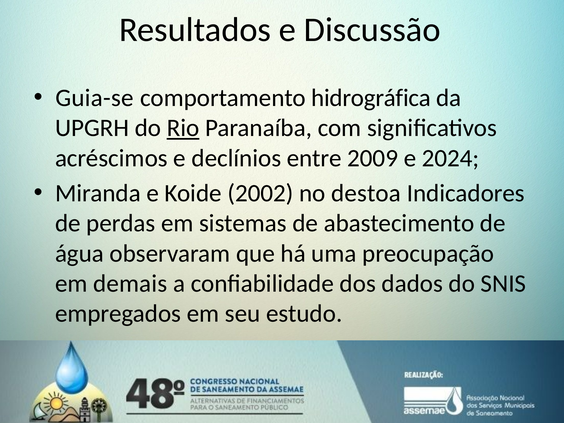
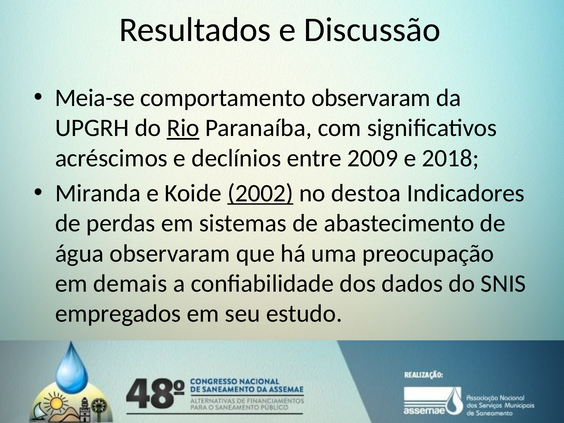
Guia-se: Guia-se -> Meia-se
comportamento hidrográfica: hidrográfica -> observaram
2024: 2024 -> 2018
2002 underline: none -> present
